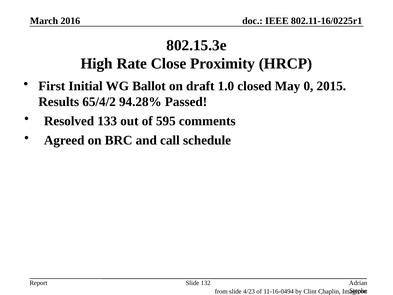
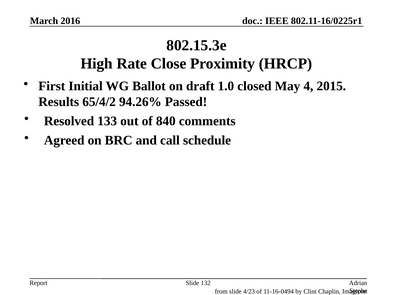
0: 0 -> 4
94.28%: 94.28% -> 94.26%
595: 595 -> 840
